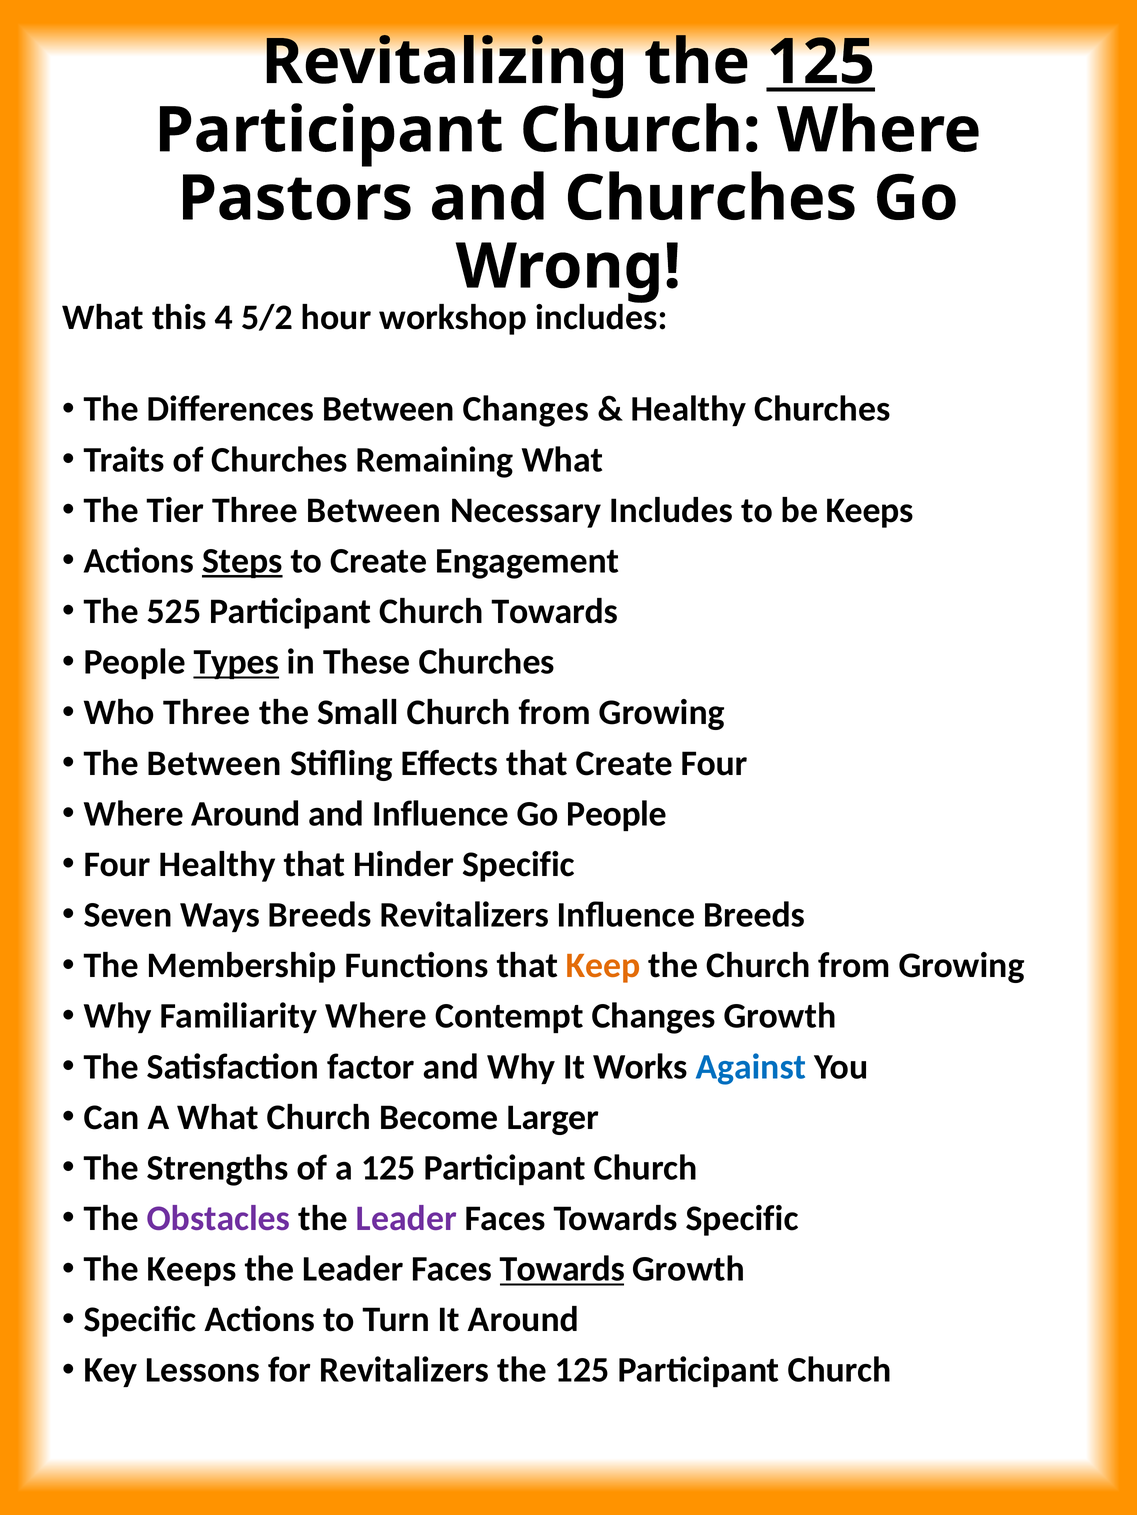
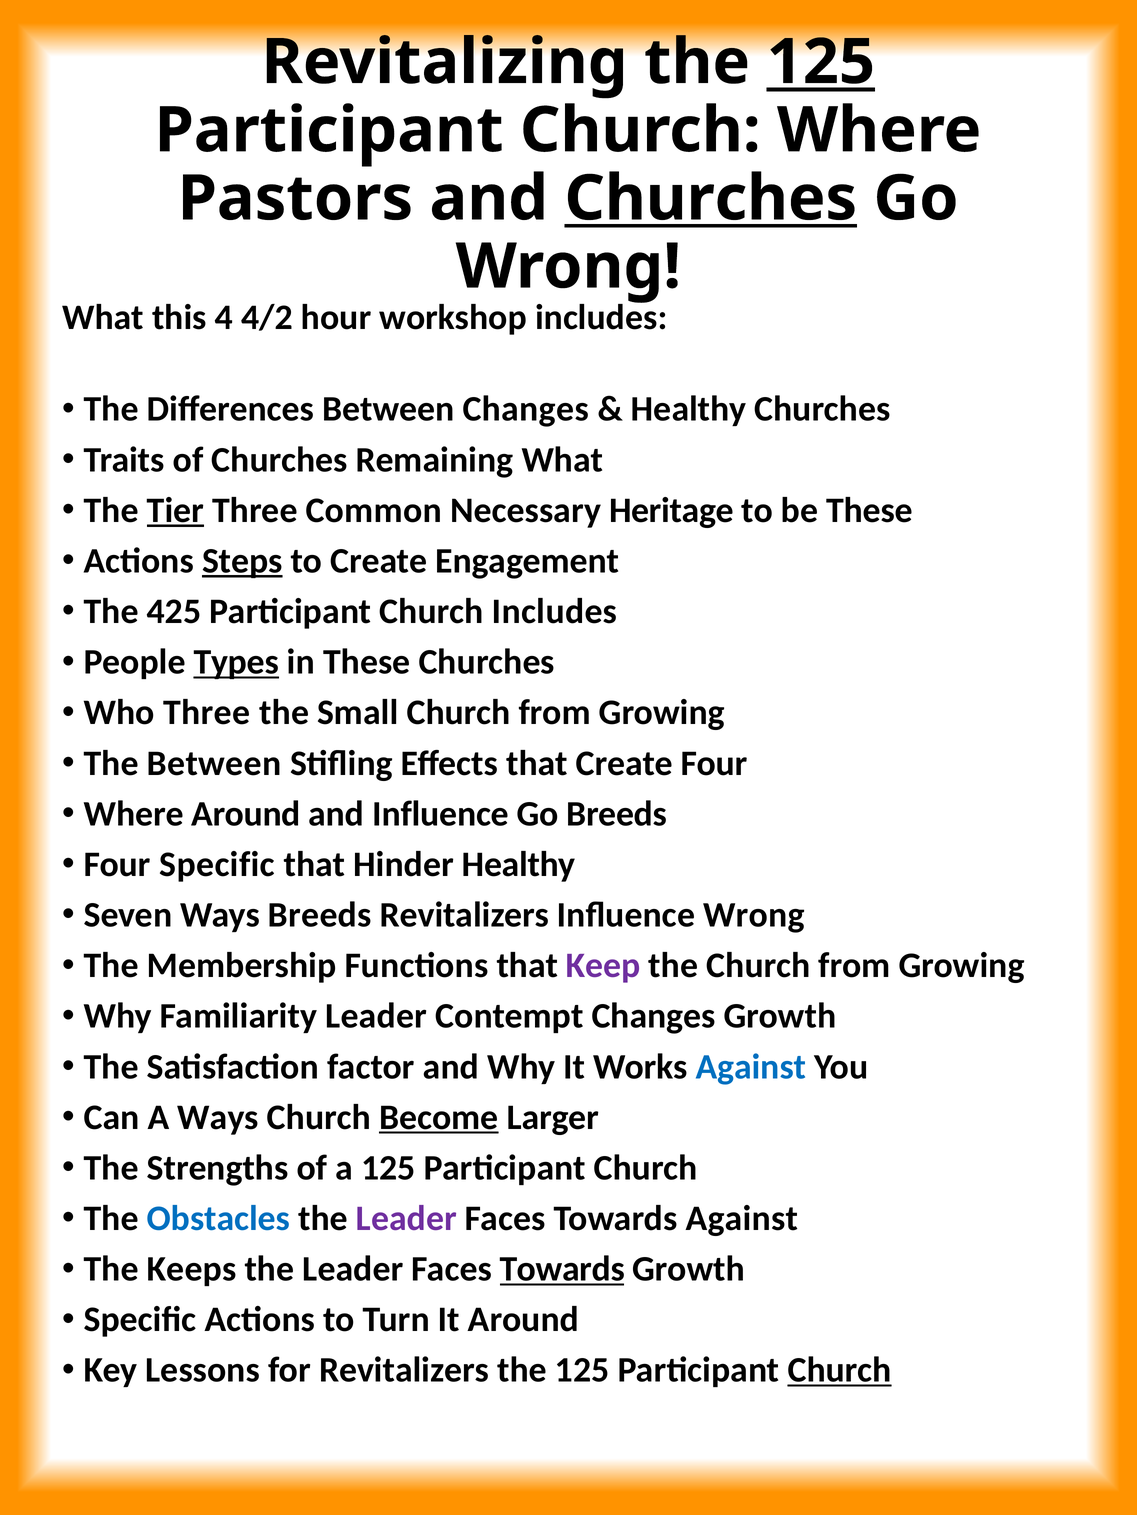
Churches at (711, 199) underline: none -> present
5/2: 5/2 -> 4/2
Tier underline: none -> present
Three Between: Between -> Common
Necessary Includes: Includes -> Heritage
be Keeps: Keeps -> These
525: 525 -> 425
Church Towards: Towards -> Includes
Go People: People -> Breeds
Four Healthy: Healthy -> Specific
Hinder Specific: Specific -> Healthy
Influence Breeds: Breeds -> Wrong
Keep colour: orange -> purple
Familiarity Where: Where -> Leader
A What: What -> Ways
Become underline: none -> present
Obstacles colour: purple -> blue
Towards Specific: Specific -> Against
Church at (840, 1371) underline: none -> present
